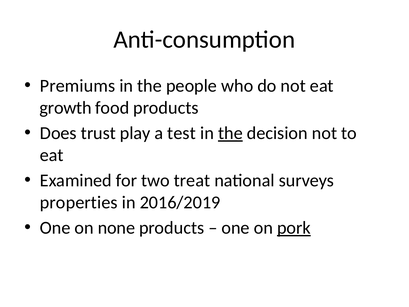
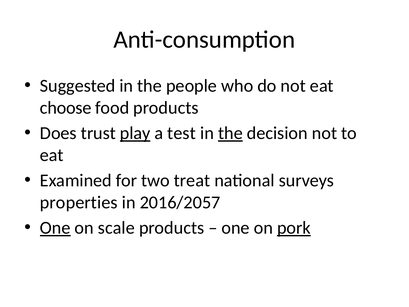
Premiums: Premiums -> Suggested
growth: growth -> choose
play underline: none -> present
2016/2019: 2016/2019 -> 2016/2057
One at (55, 228) underline: none -> present
none: none -> scale
